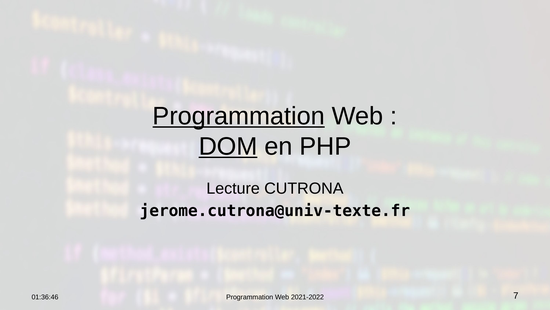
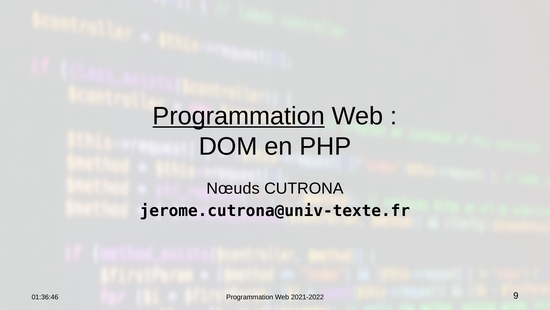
DOM underline: present -> none
Lecture: Lecture -> Nœuds
7: 7 -> 9
